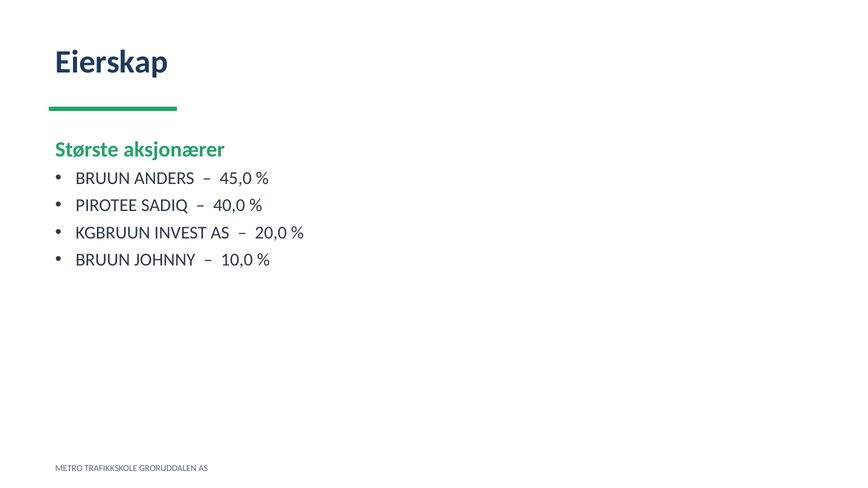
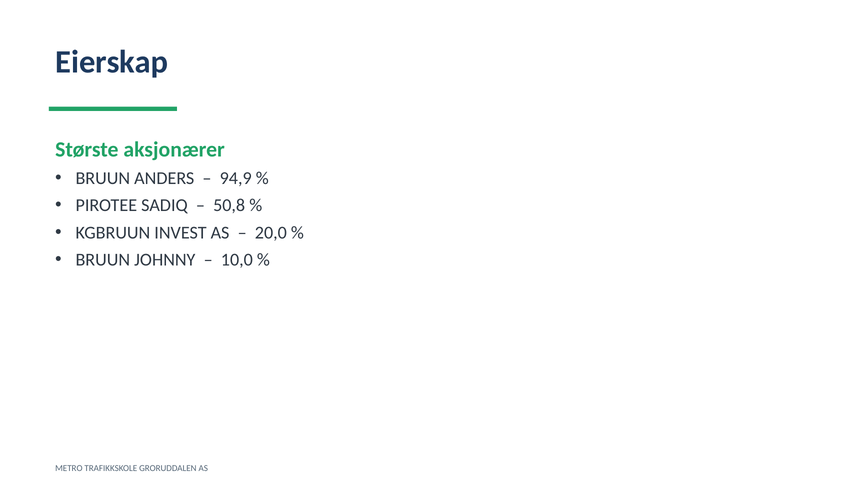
45,0: 45,0 -> 94,9
40,0: 40,0 -> 50,8
